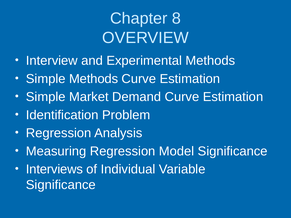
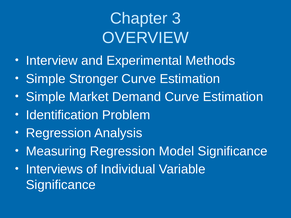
8: 8 -> 3
Simple Methods: Methods -> Stronger
